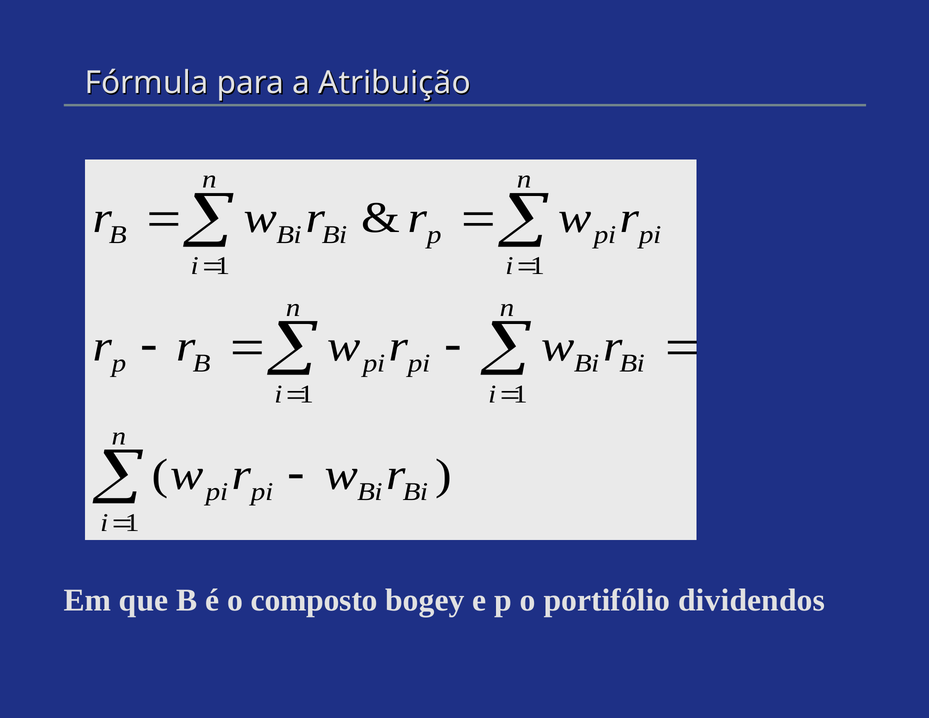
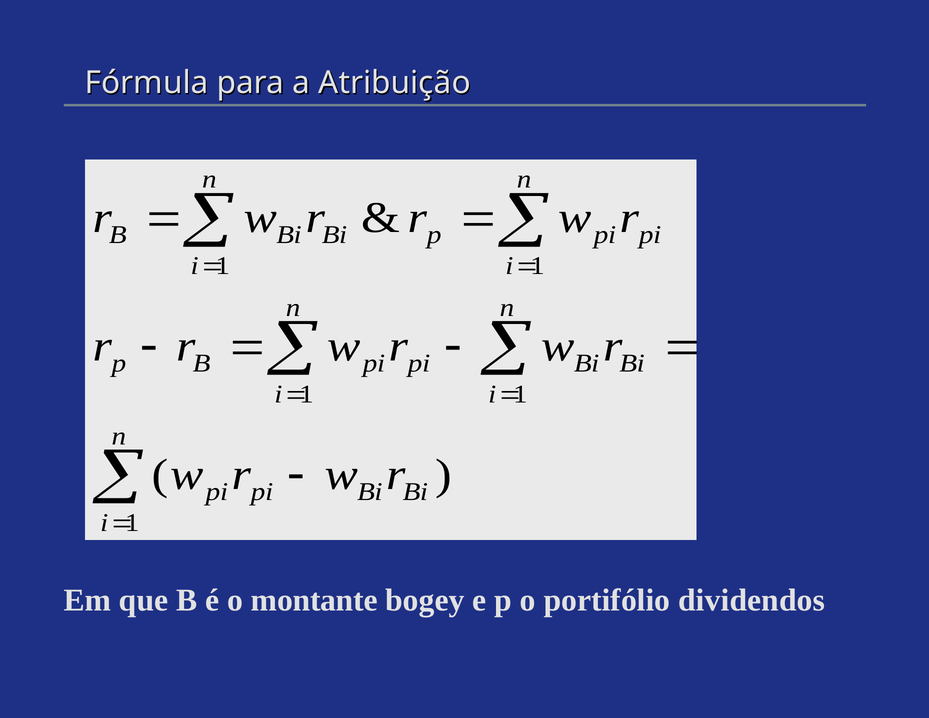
composto: composto -> montante
